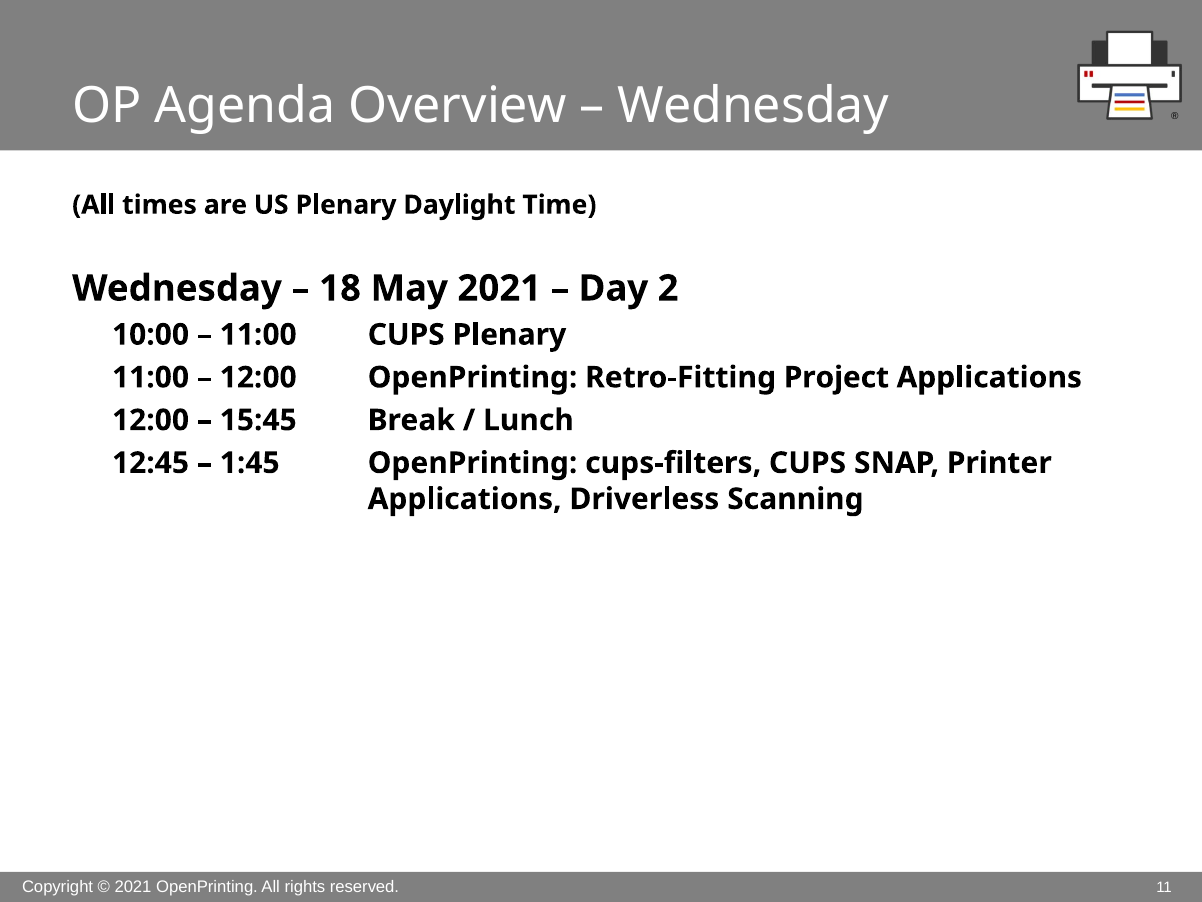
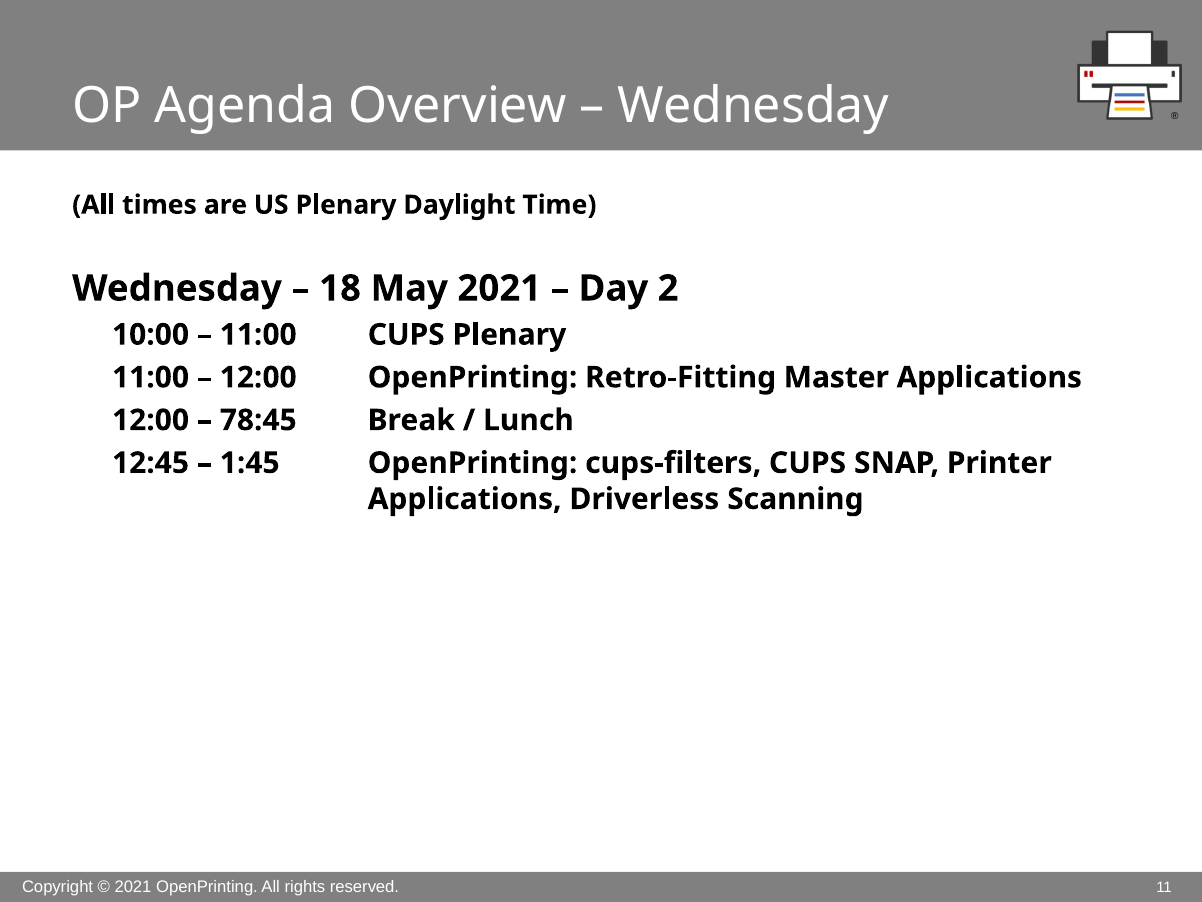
Project: Project -> Master
15:45: 15:45 -> 78:45
